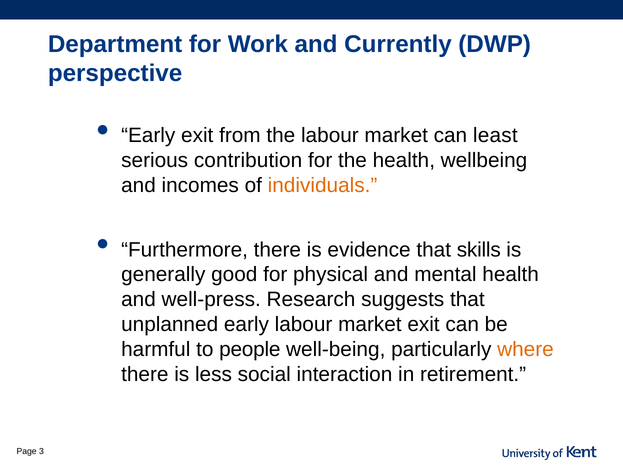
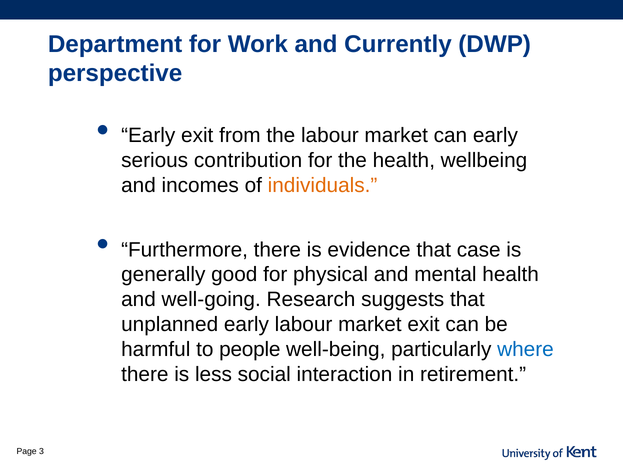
can least: least -> early
skills: skills -> case
well-press: well-press -> well-going
where colour: orange -> blue
